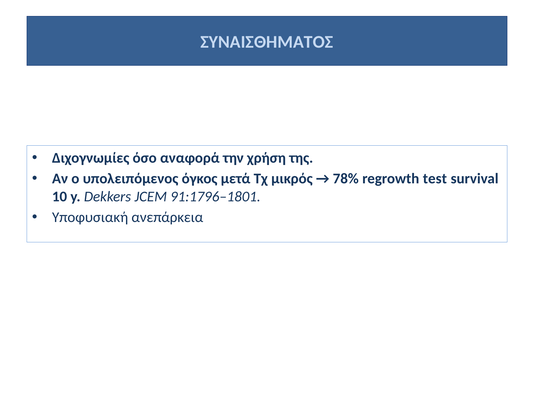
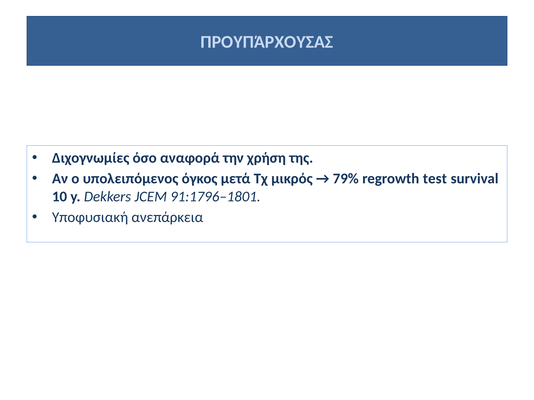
ΣΥΝΑΙΣΘΗΜΑΤΟΣ: ΣΥΝΑΙΣΘΗΜΑΤΟΣ -> ΠΡΟΥΠΆΡΧΟΥΣΑΣ
78%: 78% -> 79%
